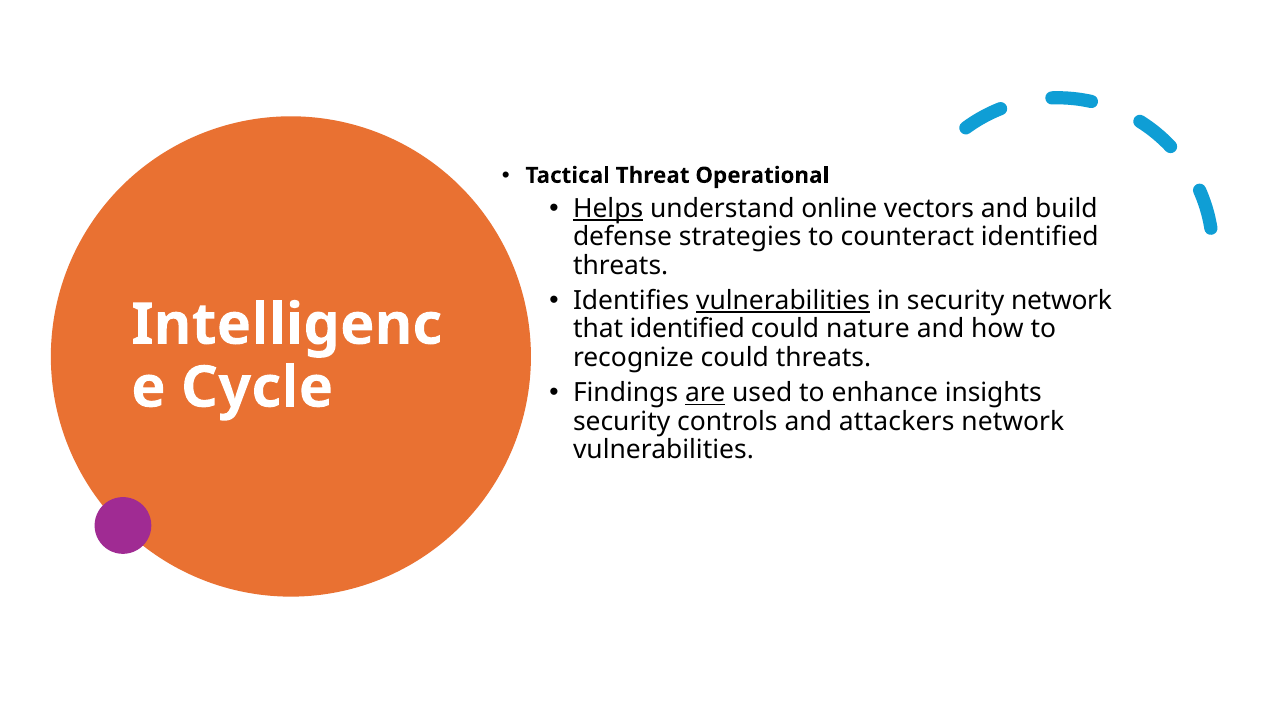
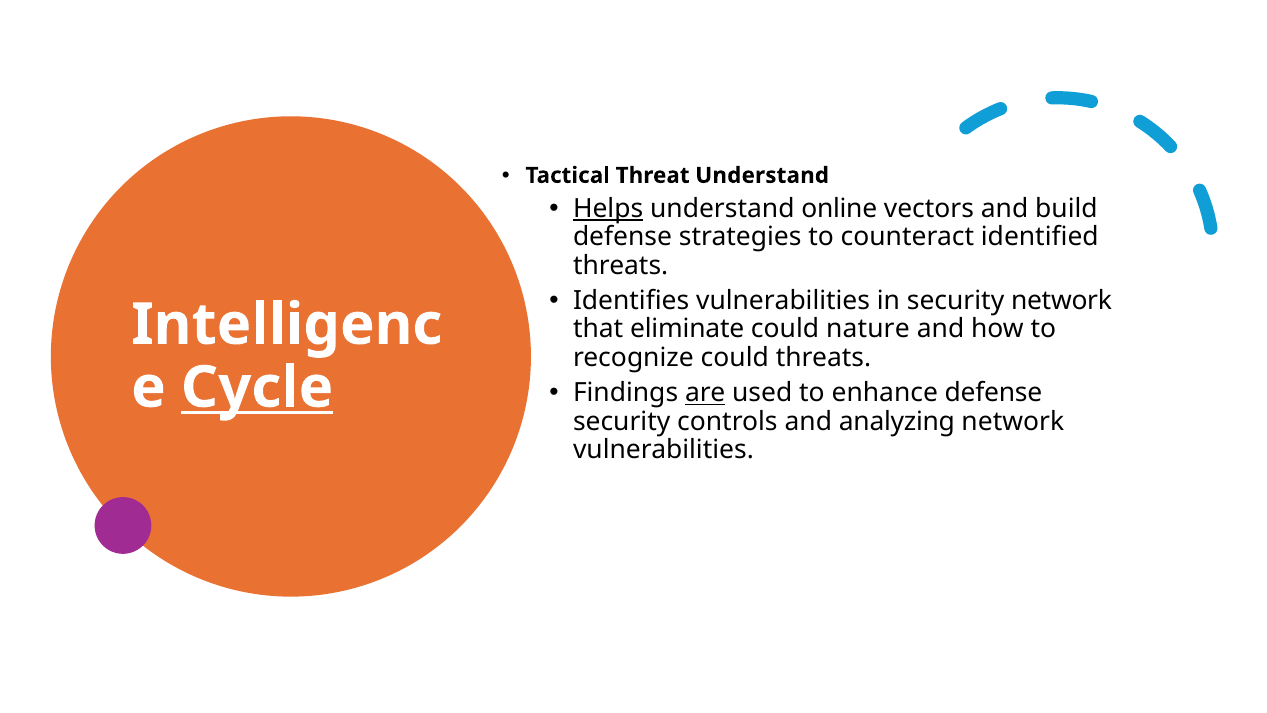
Threat Operational: Operational -> Understand
vulnerabilities at (783, 301) underline: present -> none
that identified: identified -> eliminate
Cycle underline: none -> present
enhance insights: insights -> defense
attackers: attackers -> analyzing
